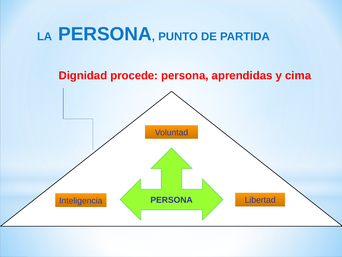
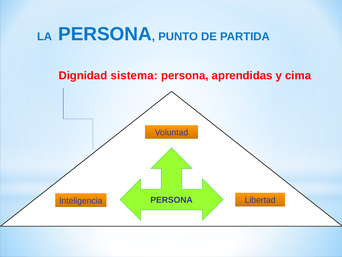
procede: procede -> sistema
